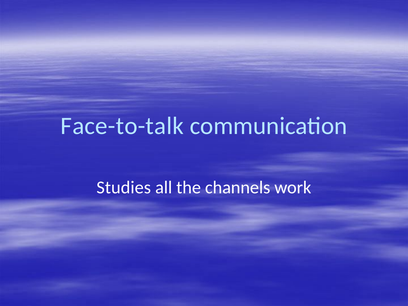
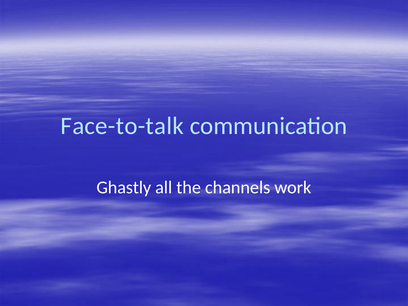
Studies: Studies -> Ghastly
